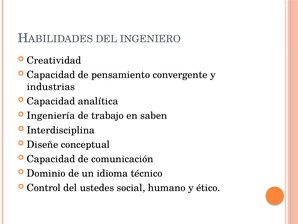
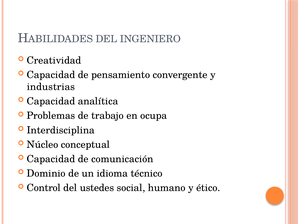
Ingeniería: Ingeniería -> Problemas
saben: saben -> ocupa
Diseñe: Diseñe -> Núcleo
